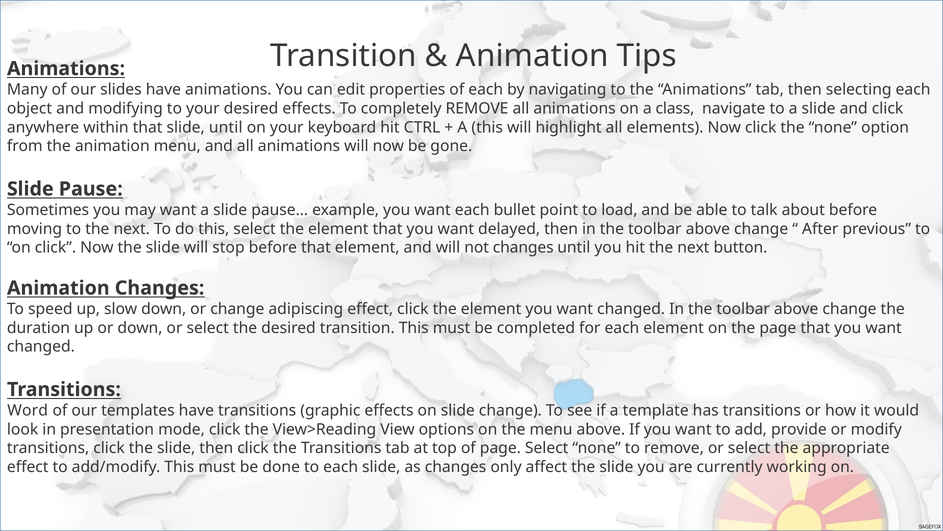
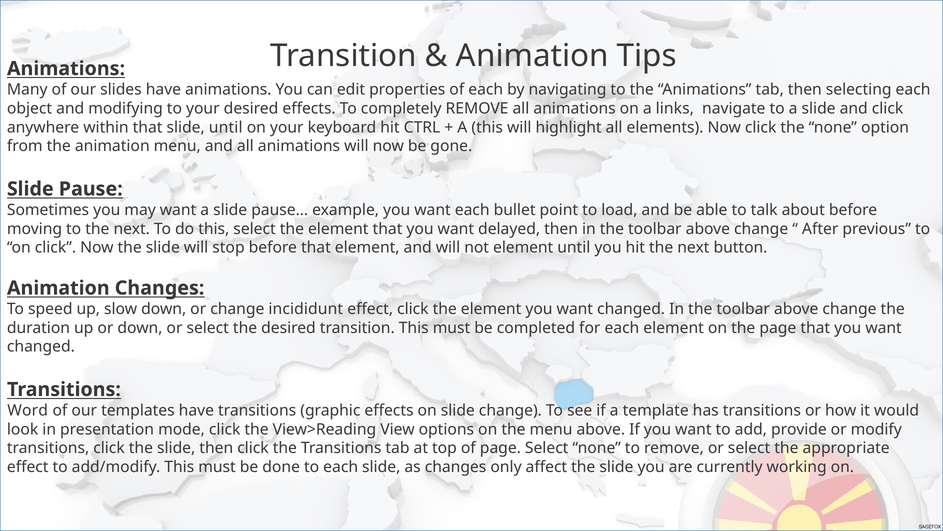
class: class -> links
not changes: changes -> element
adipiscing: adipiscing -> incididunt
